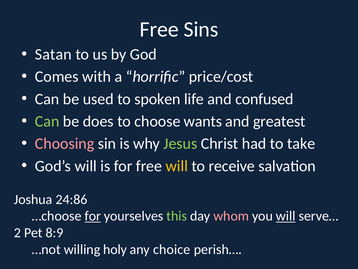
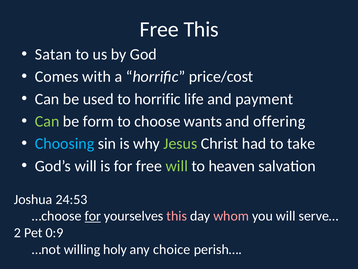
Free Sins: Sins -> This
to spoken: spoken -> horrific
confused: confused -> payment
does: does -> form
greatest: greatest -> offering
Choosing colour: pink -> light blue
will at (177, 166) colour: yellow -> light green
receive: receive -> heaven
24:86: 24:86 -> 24:53
this at (177, 216) colour: light green -> pink
will at (286, 216) underline: present -> none
8:9: 8:9 -> 0:9
